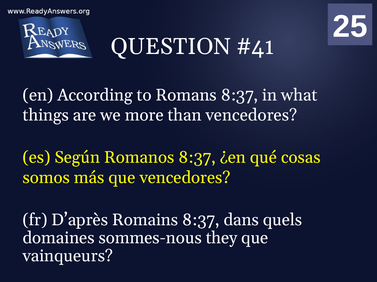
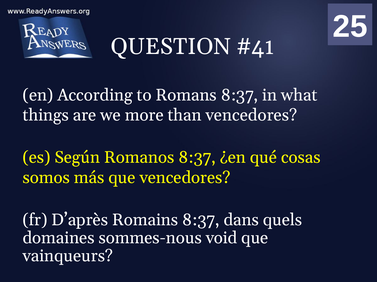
they: they -> void
